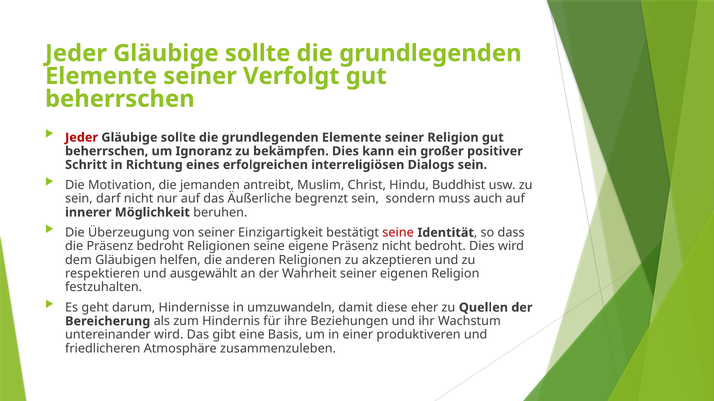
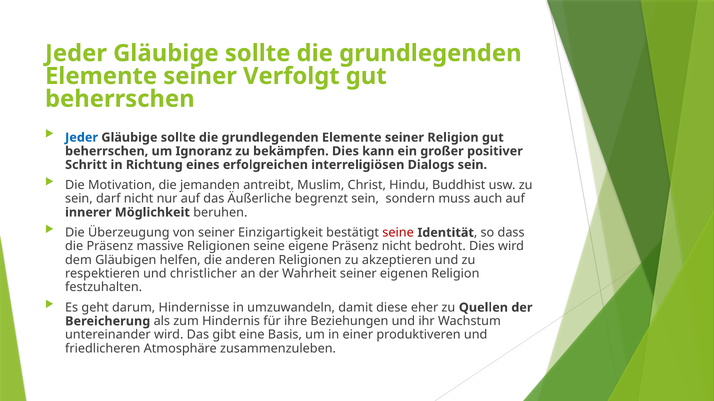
Jeder at (82, 138) colour: red -> blue
Präsenz bedroht: bedroht -> massive
ausgewählt: ausgewählt -> christlicher
